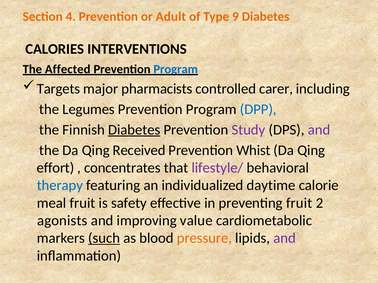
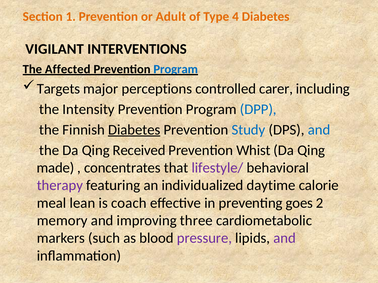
4: 4 -> 1
9: 9 -> 4
CALORIES: CALORIES -> VIGILANT
pharmacists: pharmacists -> perceptions
Legumes: Legumes -> Intensity
Study colour: purple -> blue
and at (319, 130) colour: purple -> blue
effort: effort -> made
therapy colour: blue -> purple
meal fruit: fruit -> lean
safety: safety -> coach
preventing fruit: fruit -> goes
agonists: agonists -> memory
value: value -> three
such underline: present -> none
pressure colour: orange -> purple
